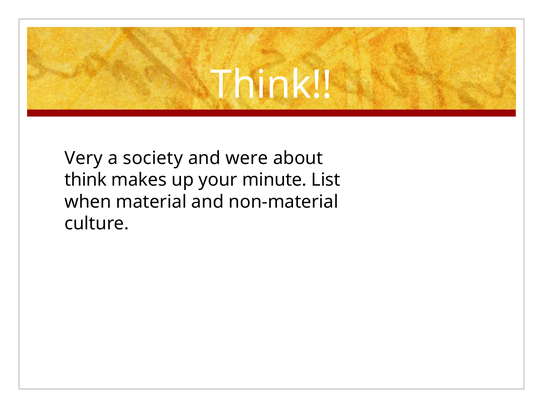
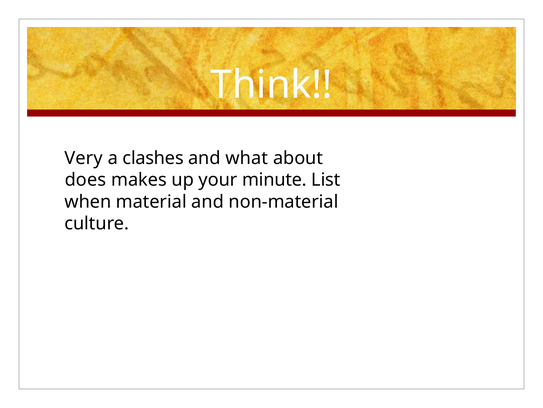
society: society -> clashes
were: were -> what
think at (86, 180): think -> does
